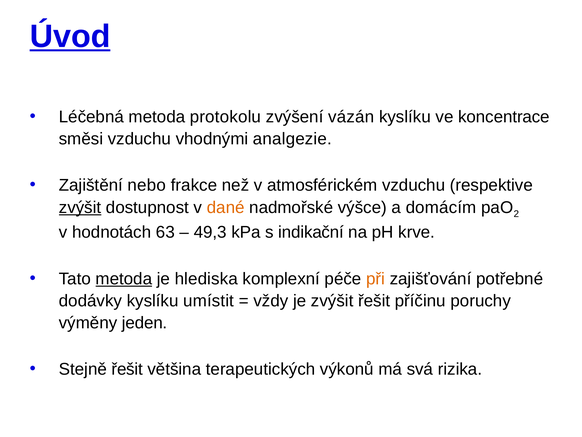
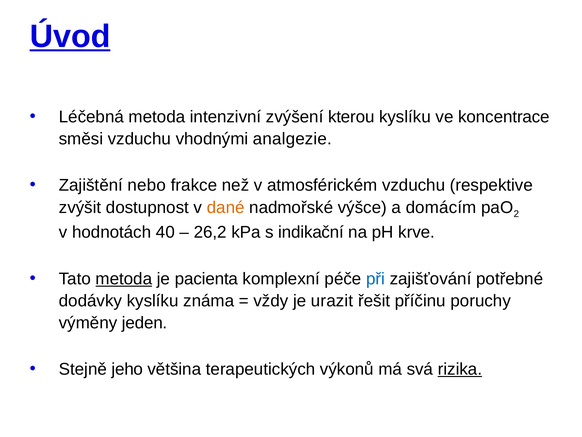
protokolu: protokolu -> intenzivní
vázán: vázán -> kterou
zvýšit at (80, 207) underline: present -> none
63: 63 -> 40
49,3: 49,3 -> 26,2
hlediska: hlediska -> pacienta
při colour: orange -> blue
umístit: umístit -> známa
je zvýšit: zvýšit -> urazit
Stejně řešit: řešit -> jeho
rizika underline: none -> present
